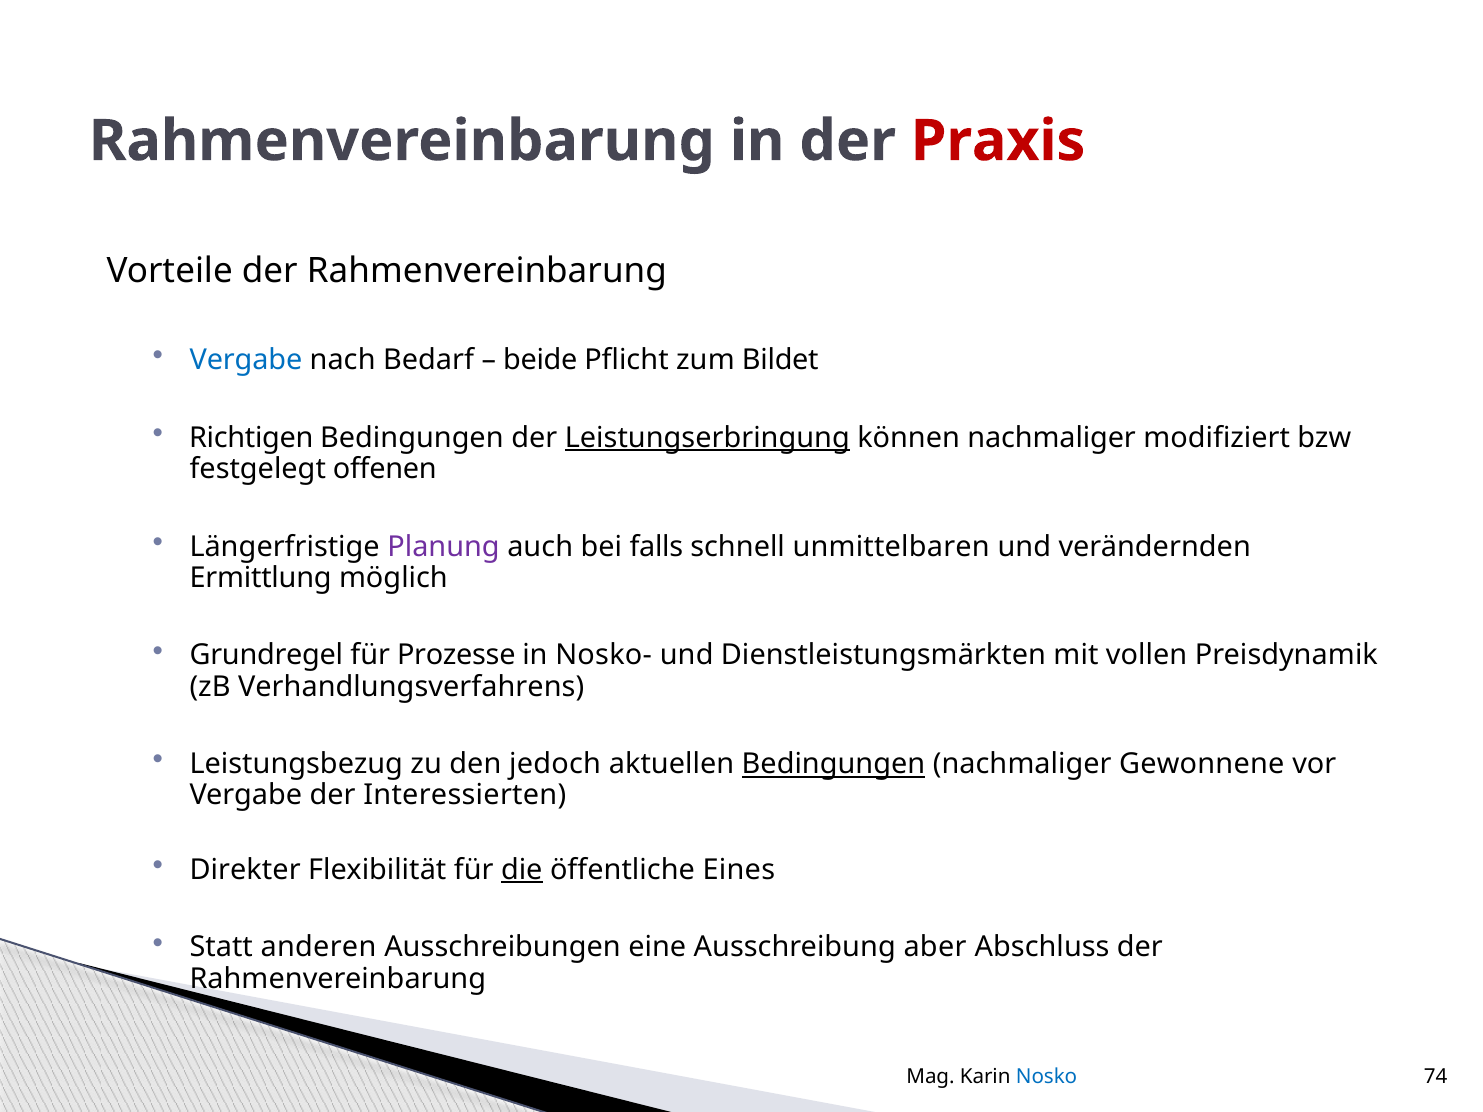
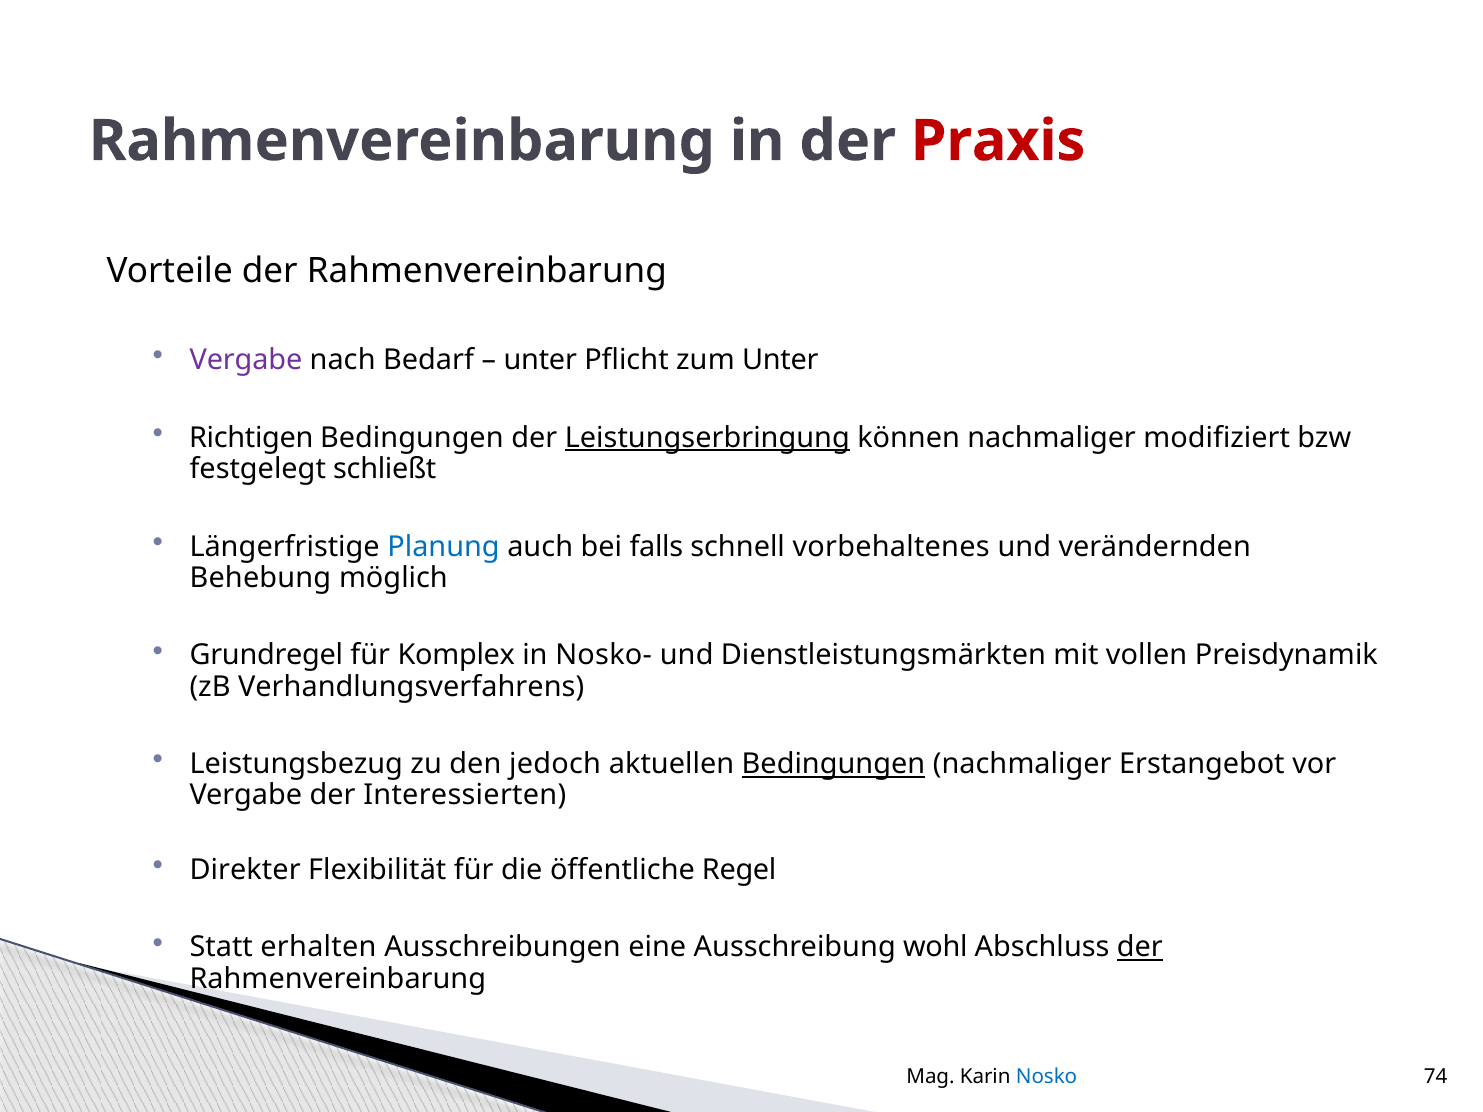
Vergabe at (246, 360) colour: blue -> purple
beide at (540, 360): beide -> unter
zum Bildet: Bildet -> Unter
offenen: offenen -> schließt
Planung colour: purple -> blue
unmittelbaren: unmittelbaren -> vorbehaltenes
Ermittlung: Ermittlung -> Behebung
Prozesse: Prozesse -> Komplex
Gewonnene: Gewonnene -> Erstangebot
die underline: present -> none
Eines: Eines -> Regel
anderen: anderen -> erhalten
aber: aber -> wohl
der at (1140, 948) underline: none -> present
